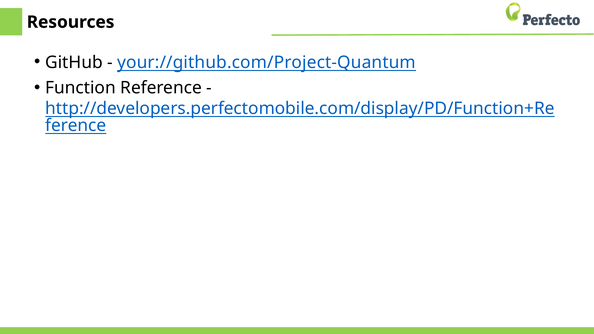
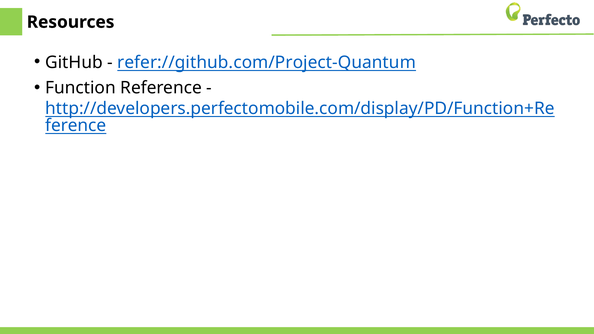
your://github.com/Project-Quantum: your://github.com/Project-Quantum -> refer://github.com/Project-Quantum
